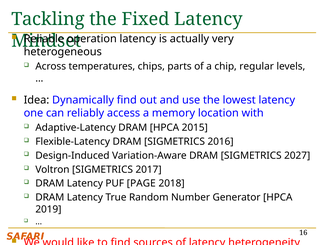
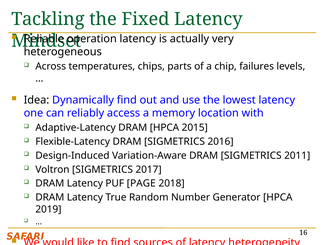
regular: regular -> failures
2027: 2027 -> 2011
